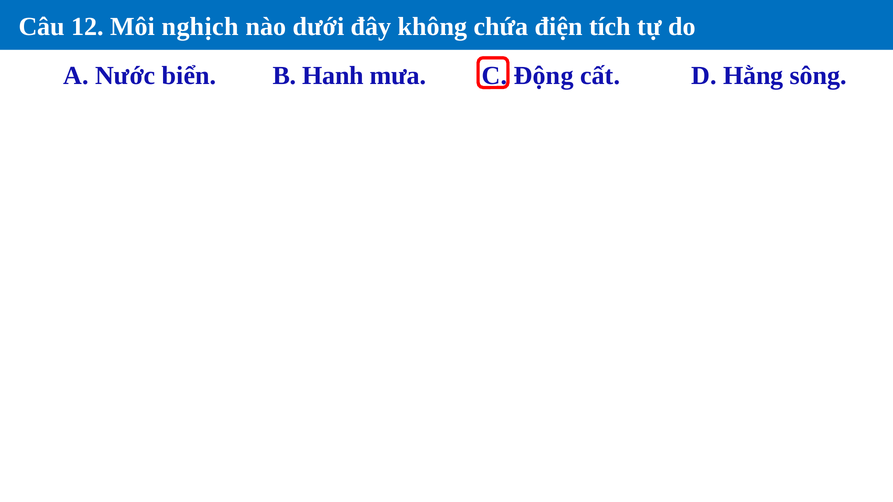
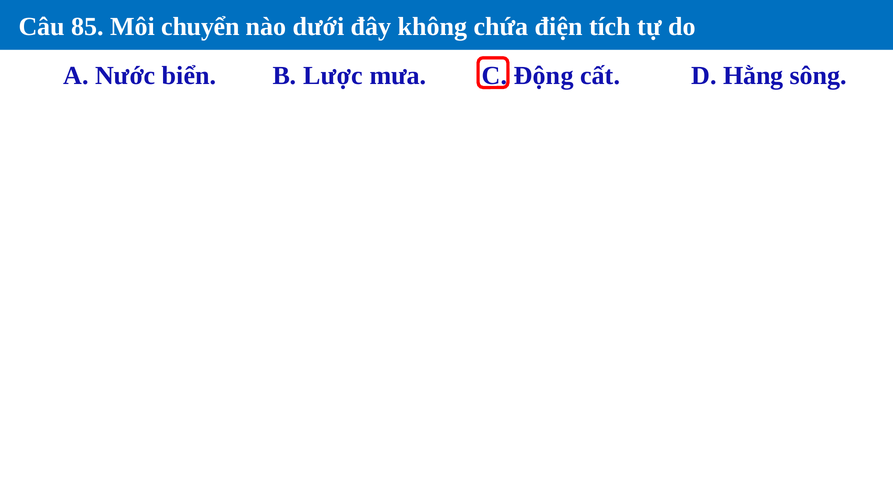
12: 12 -> 85
nghịch: nghịch -> chuyển
Hanh: Hanh -> Lược
